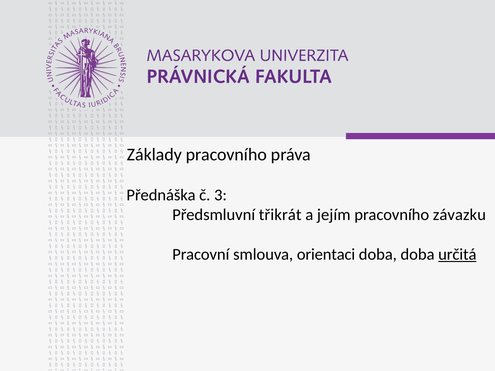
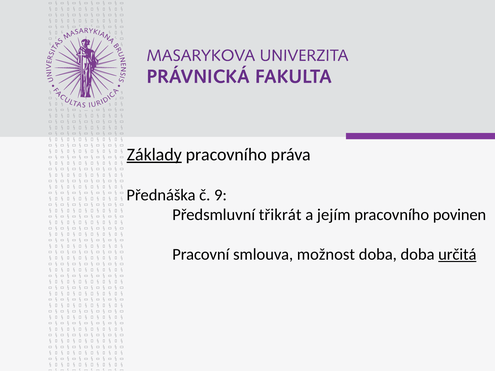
Základy underline: none -> present
3: 3 -> 9
závazku: závazku -> povinen
orientaci: orientaci -> možnost
